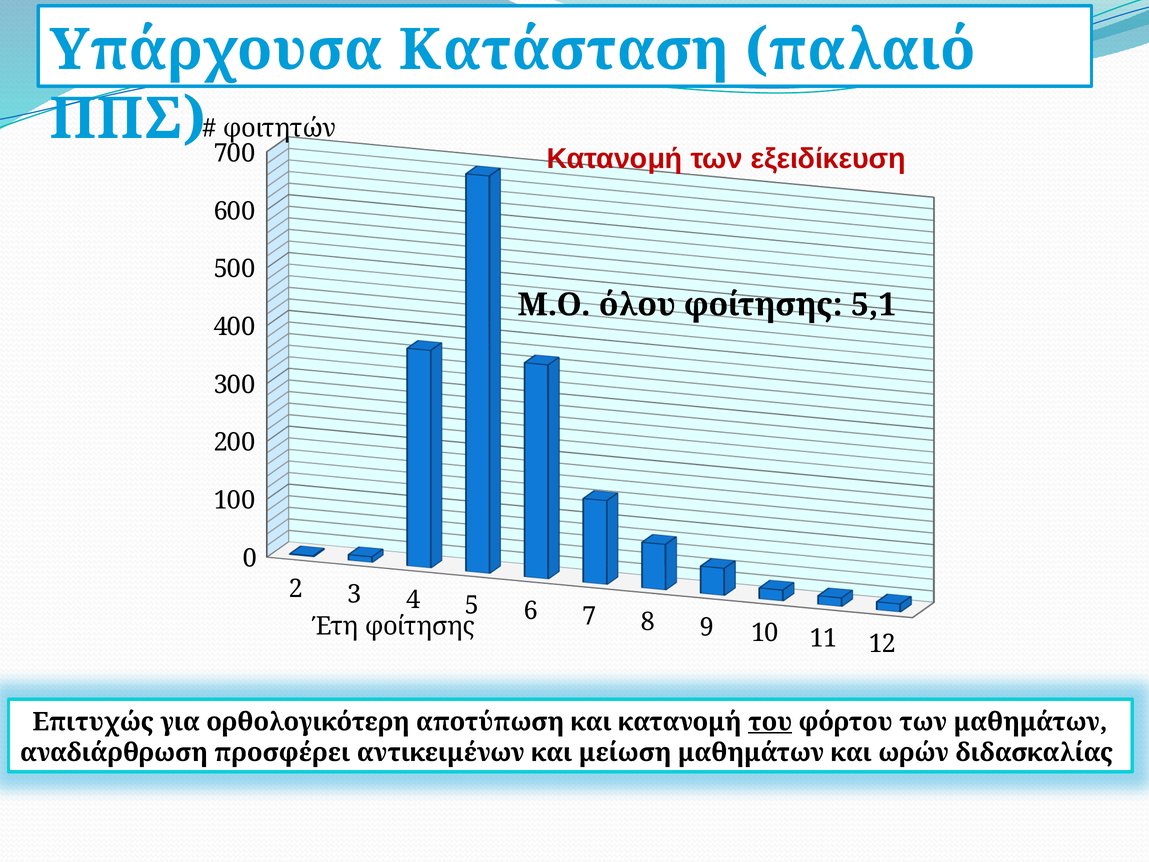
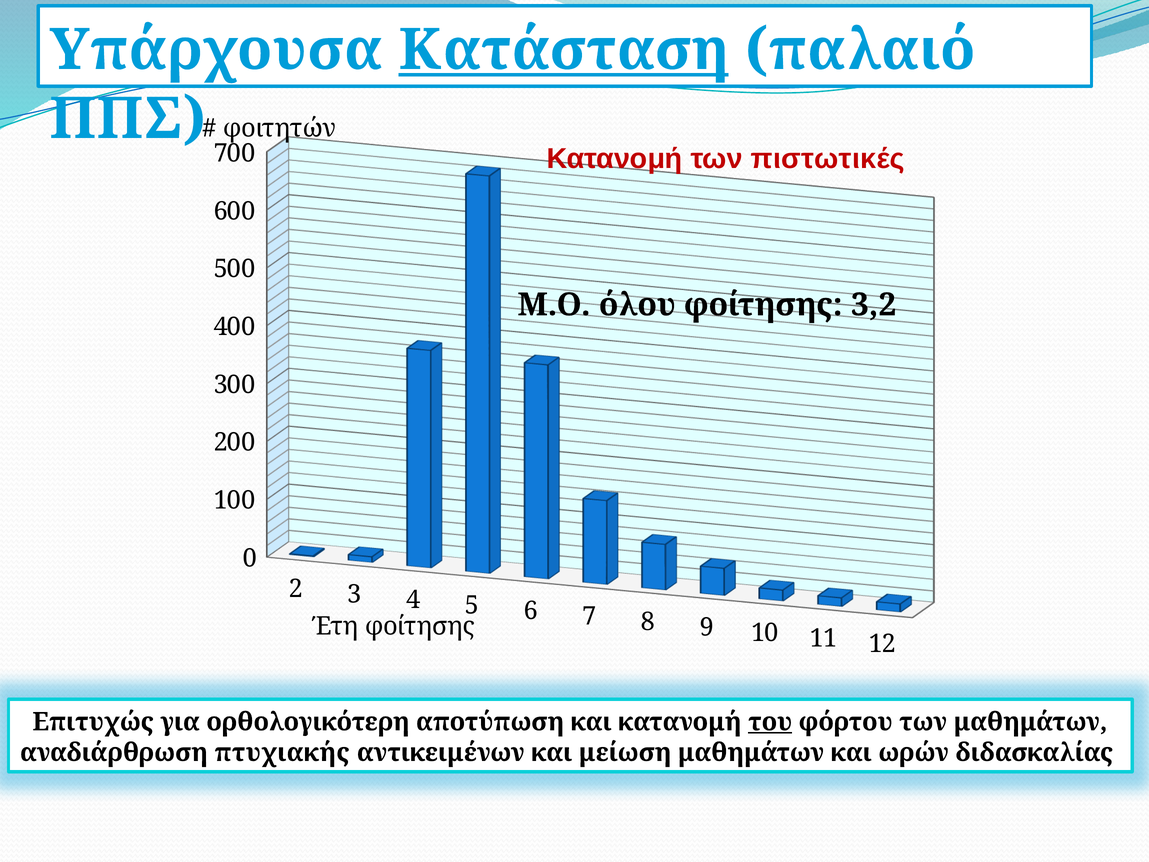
Κατάσταση underline: none -> present
εξειδίκευση: εξειδίκευση -> πιστωτικές
5,1: 5,1 -> 3,2
προσφέρει: προσφέρει -> πτυχιακής
